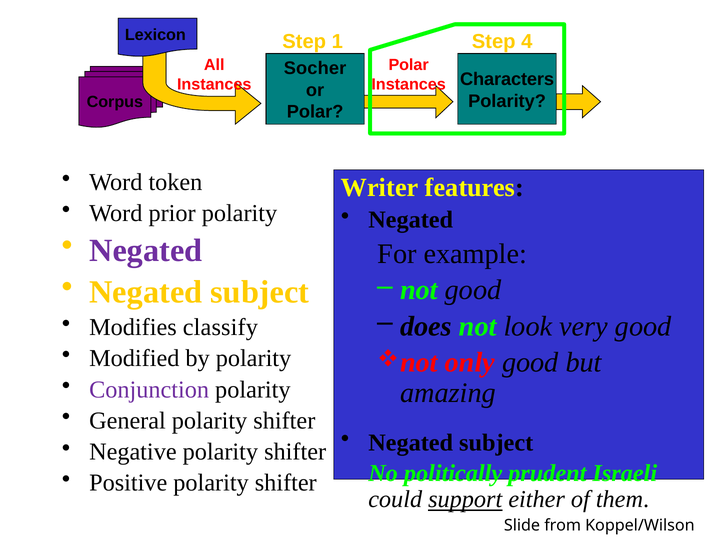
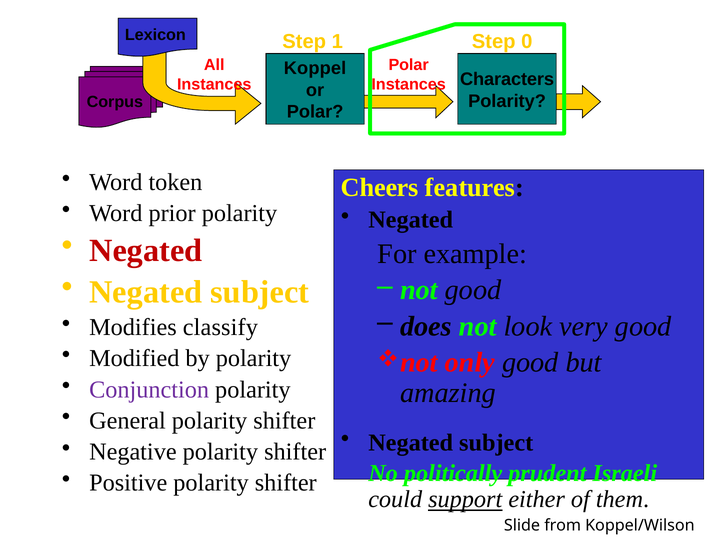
4: 4 -> 0
Socher: Socher -> Koppel
Writer: Writer -> Cheers
Negated at (146, 250) colour: purple -> red
